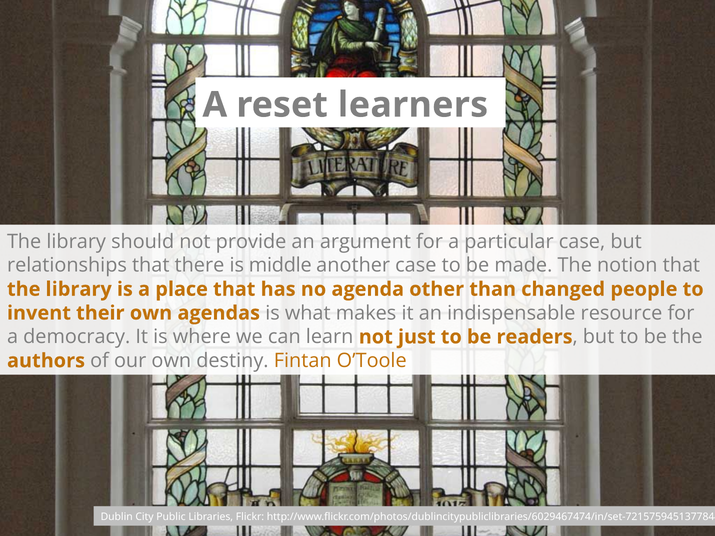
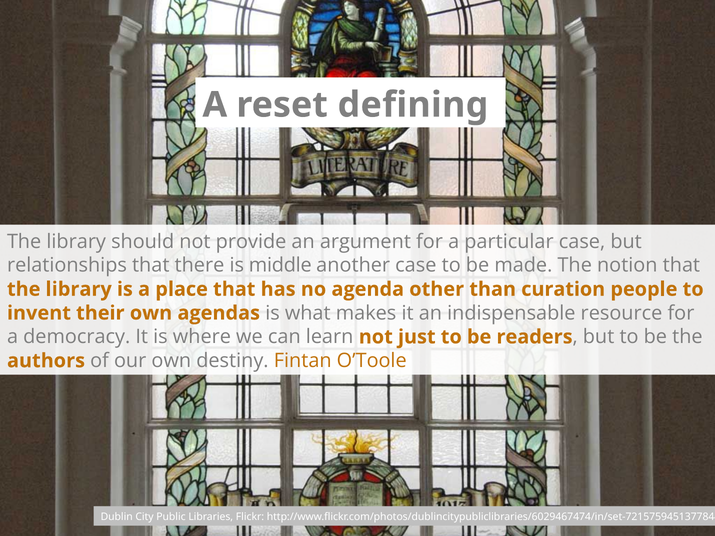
learners: learners -> defining
changed: changed -> curation
